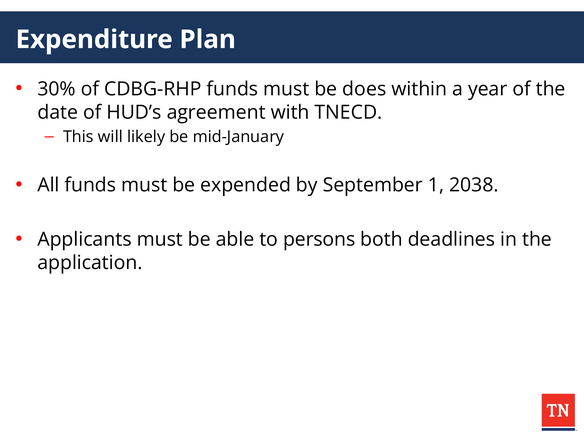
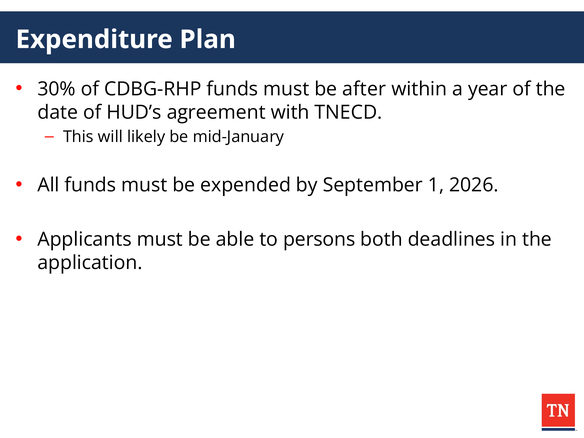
does: does -> after
2038: 2038 -> 2026
